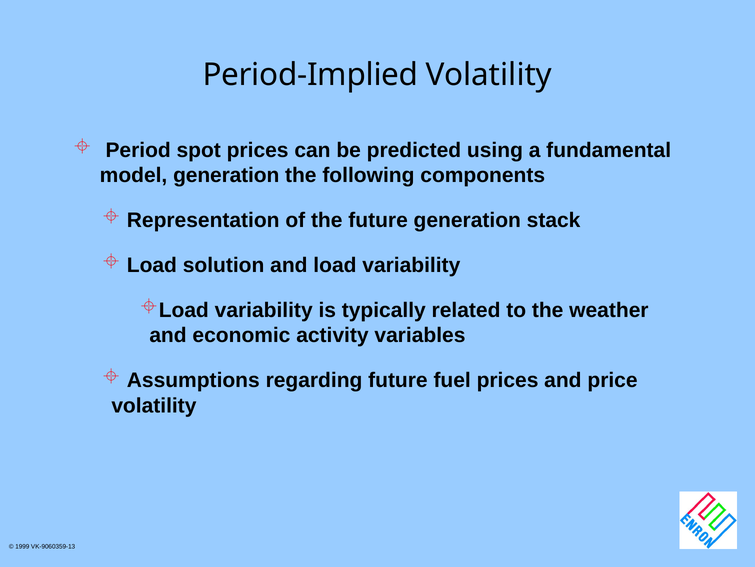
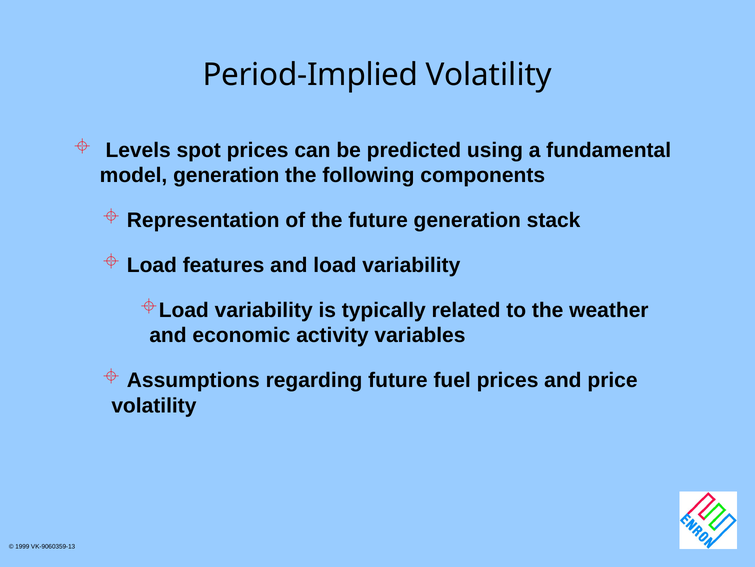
Period: Period -> Levels
solution: solution -> features
